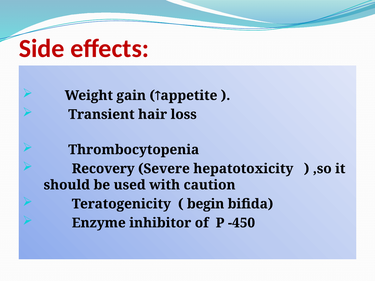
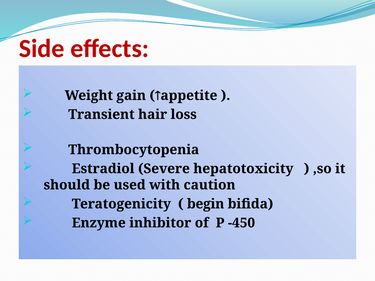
Recovery: Recovery -> Estradiol
